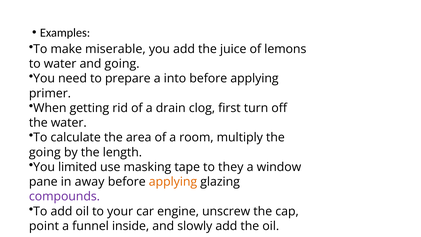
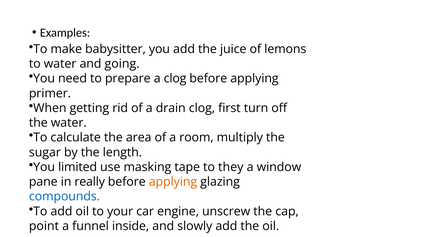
miserable: miserable -> babysitter
a into: into -> clog
going at (45, 152): going -> sugar
away: away -> really
compounds colour: purple -> blue
